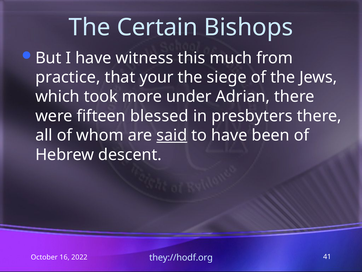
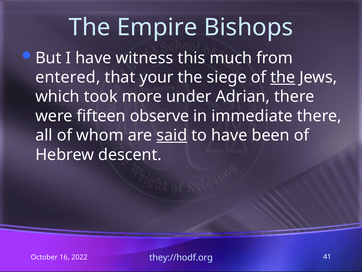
Certain: Certain -> Empire
practice: practice -> entered
the at (283, 77) underline: none -> present
blessed: blessed -> observe
presbyters: presbyters -> immediate
